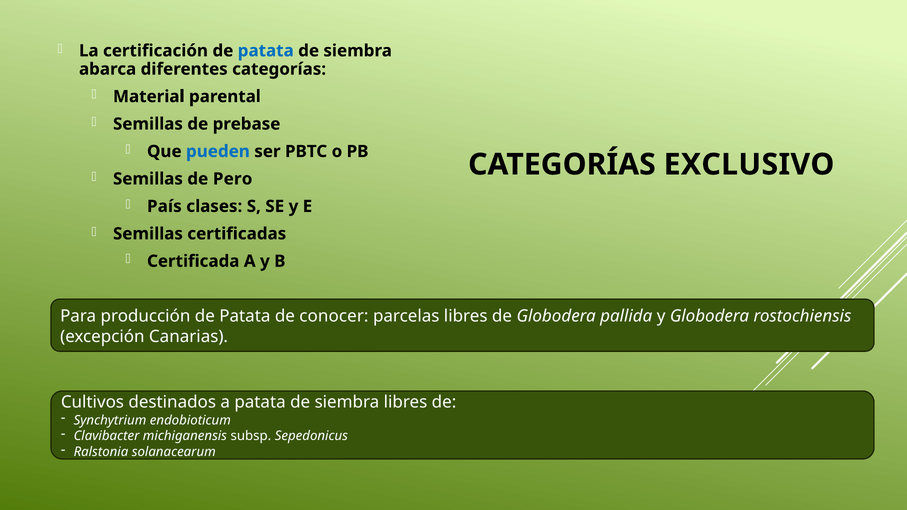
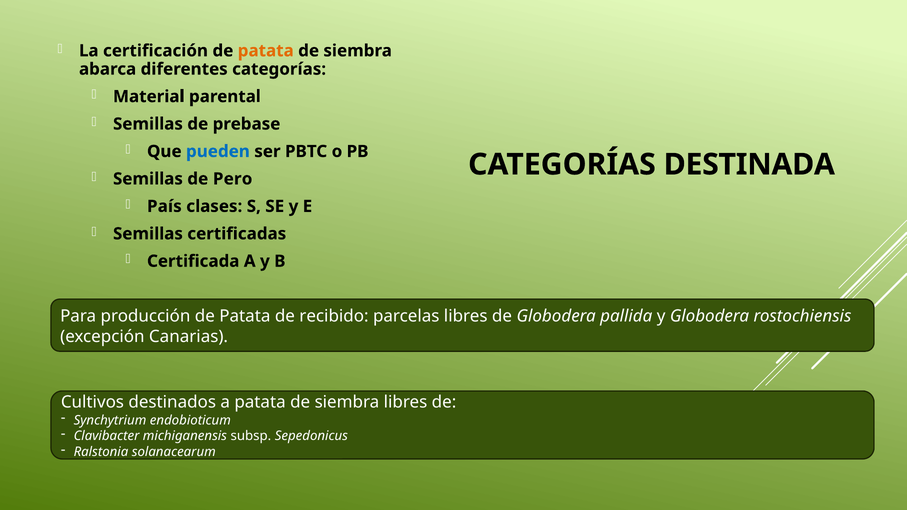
patata at (266, 51) colour: blue -> orange
EXCLUSIVO: EXCLUSIVO -> DESTINADA
conocer: conocer -> recibido
